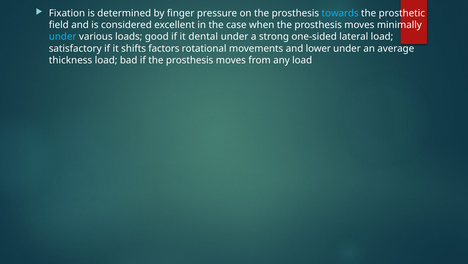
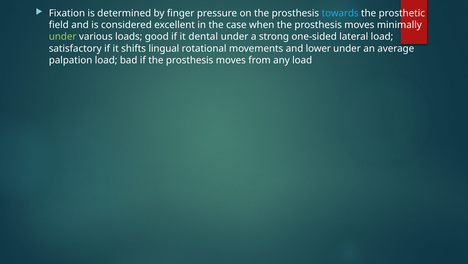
under at (63, 37) colour: light blue -> light green
factors: factors -> lingual
thickness: thickness -> palpation
